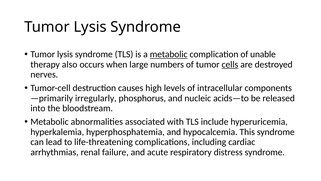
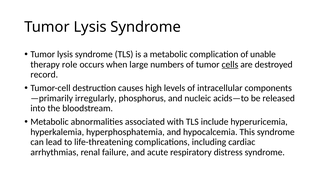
metabolic at (169, 54) underline: present -> none
also: also -> role
nerves: nerves -> record
